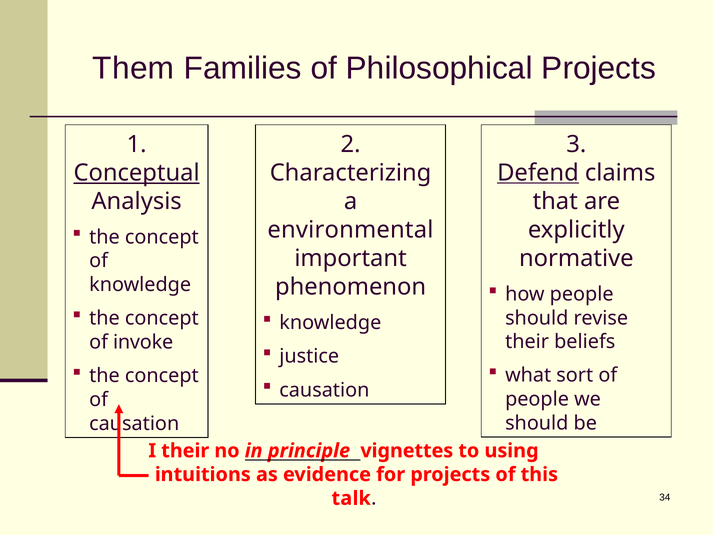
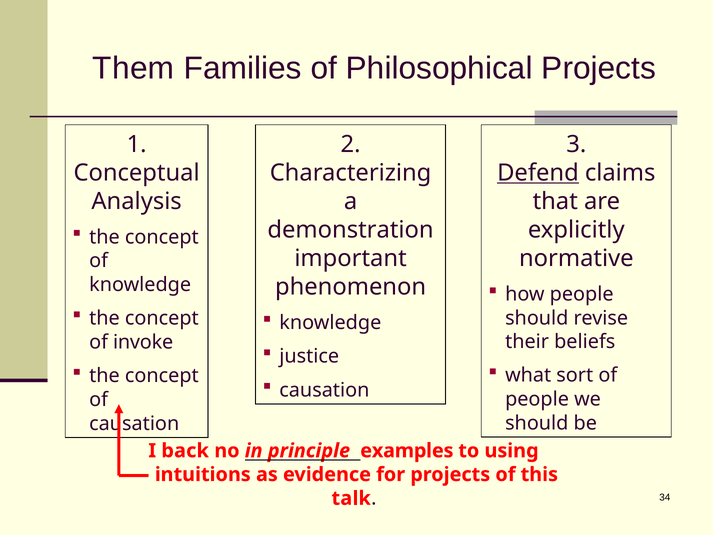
Conceptual underline: present -> none
environmental: environmental -> demonstration
I their: their -> back
vignettes: vignettes -> examples
